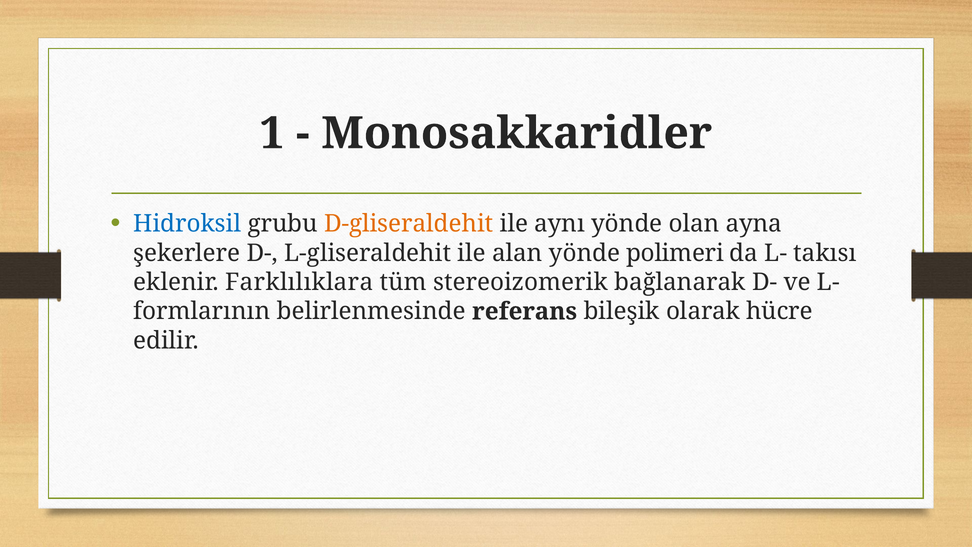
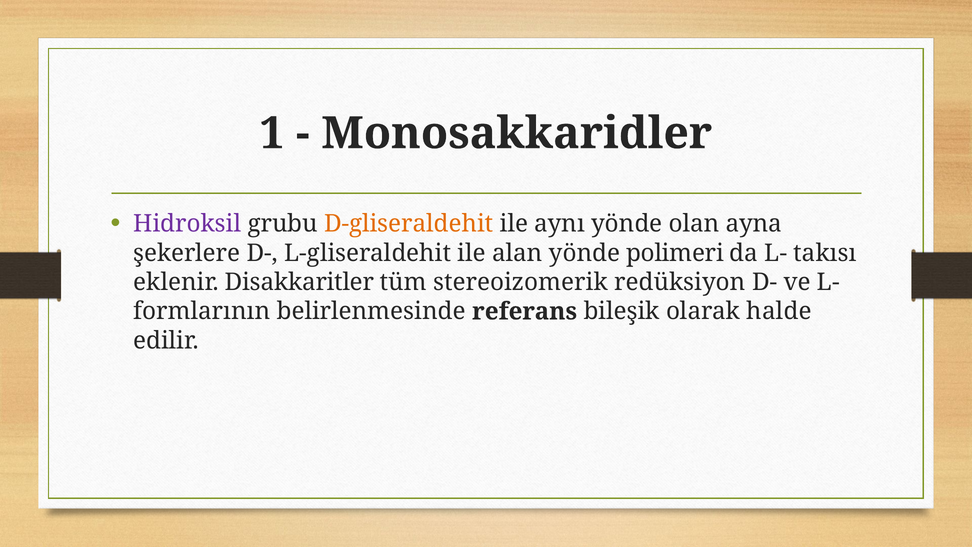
Hidroksil colour: blue -> purple
Farklılıklara: Farklılıklara -> Disakkaritler
bağlanarak: bağlanarak -> redüksiyon
hücre: hücre -> halde
